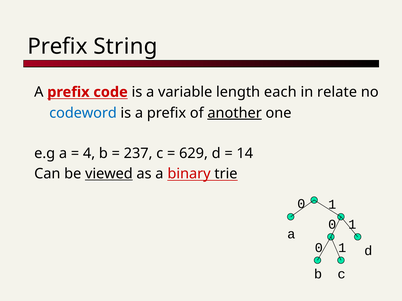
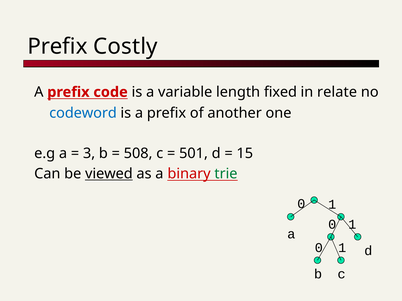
String: String -> Costly
each: each -> fixed
another underline: present -> none
4: 4 -> 3
237: 237 -> 508
629: 629 -> 501
14: 14 -> 15
trie colour: black -> green
